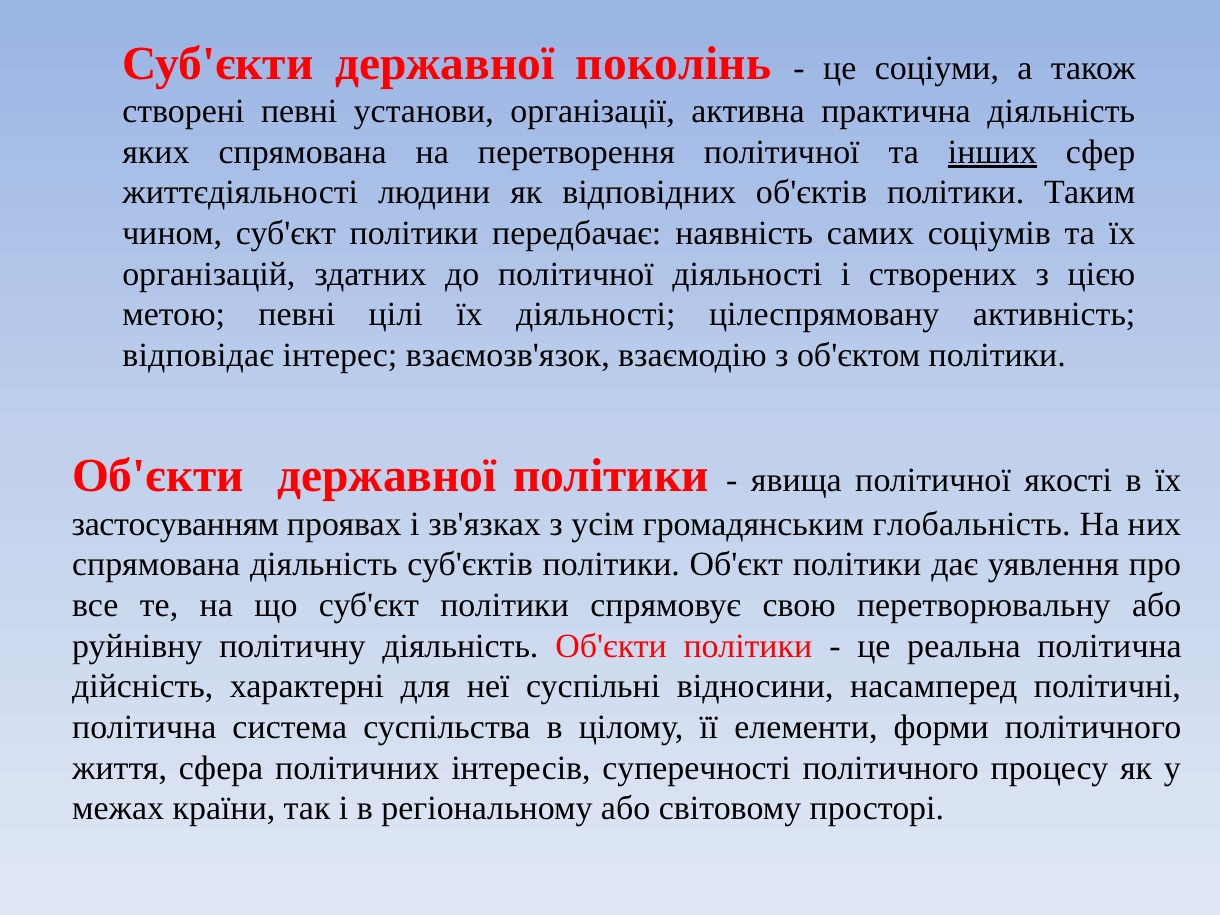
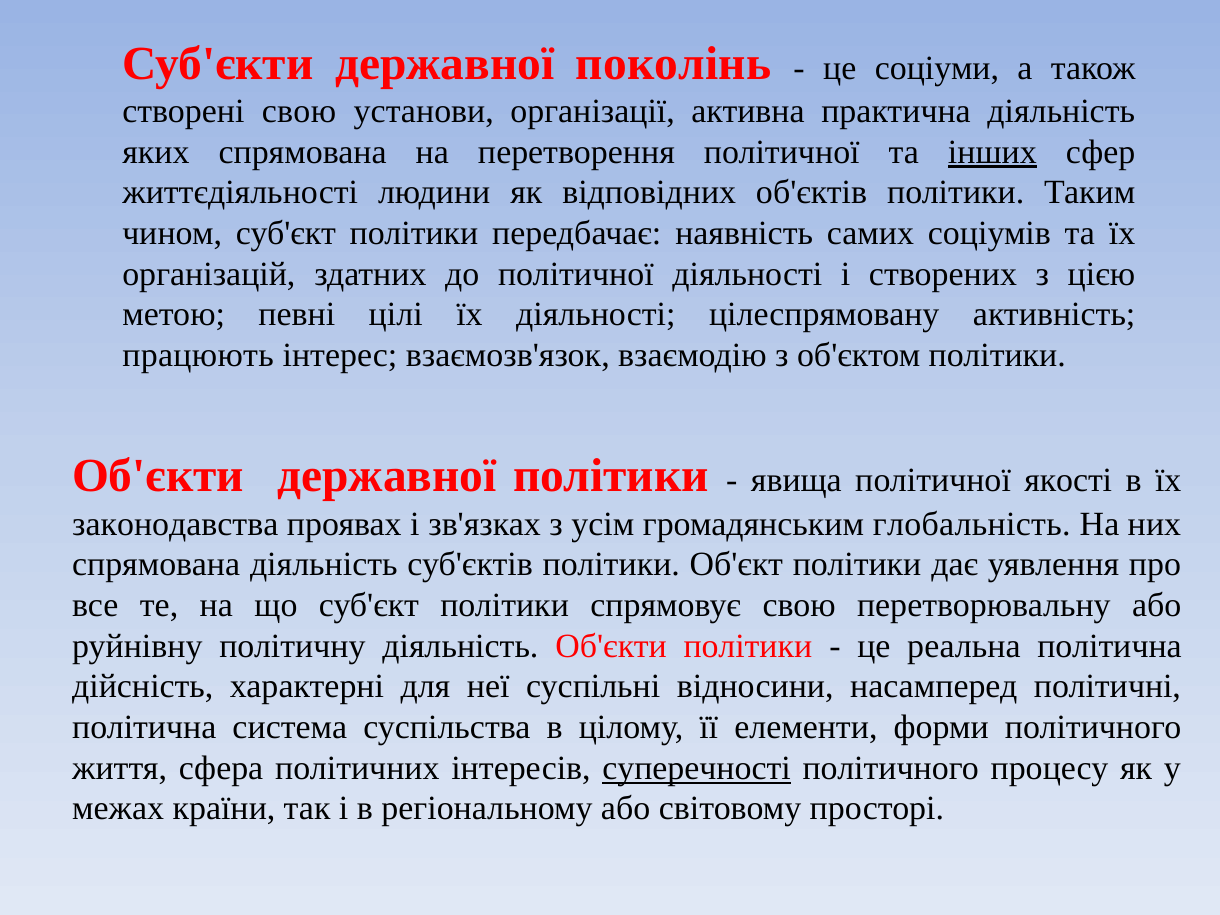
створені певні: певні -> свою
відповідає: відповідає -> працюють
застосуванням: застосуванням -> законодавства
суперечності underline: none -> present
